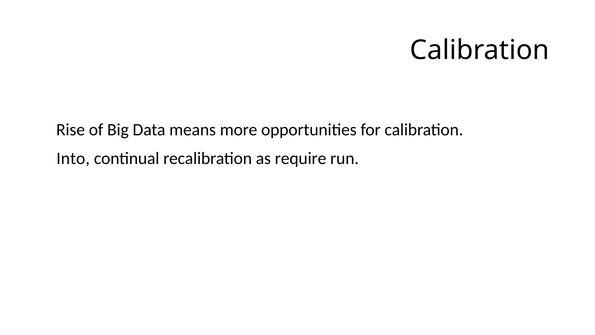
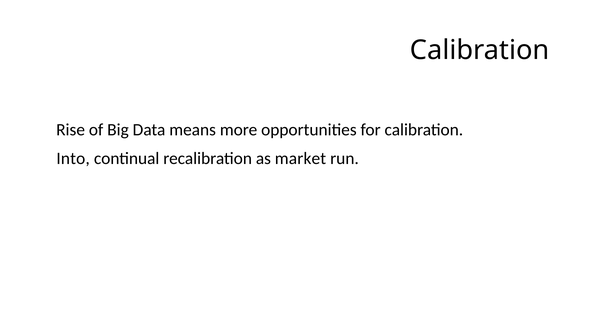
require: require -> market
